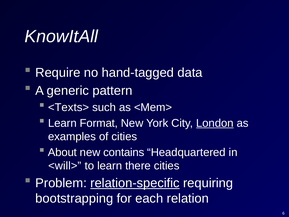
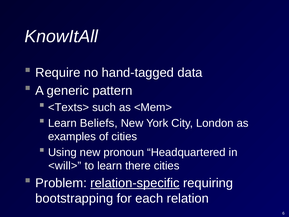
Format: Format -> Beliefs
London underline: present -> none
About: About -> Using
contains: contains -> pronoun
